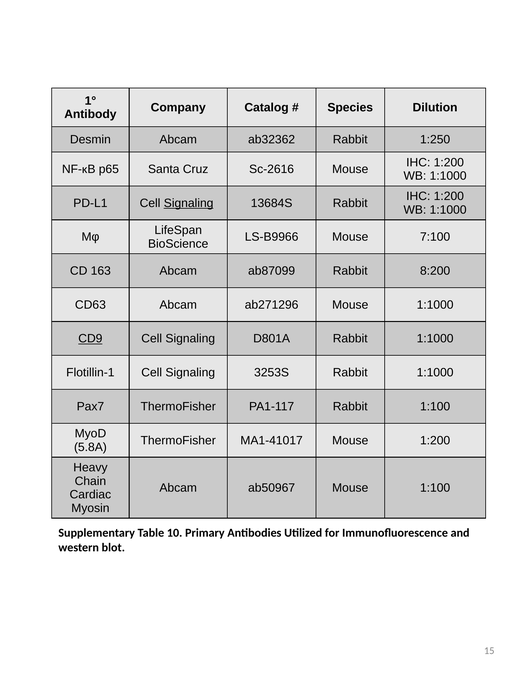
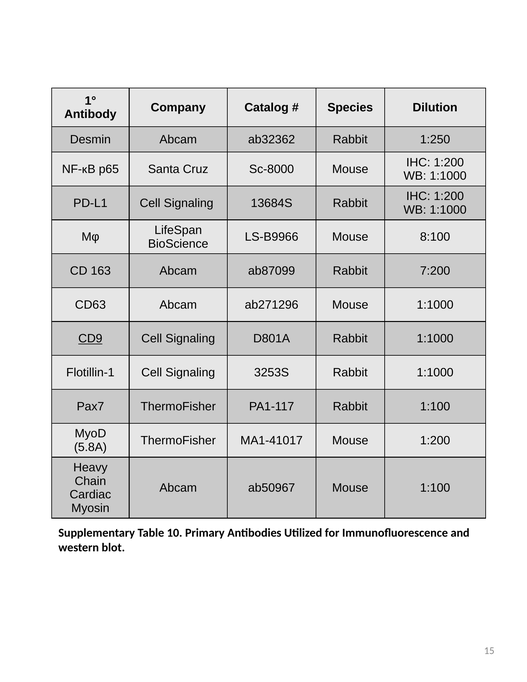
Sc-2616: Sc-2616 -> Sc-8000
Signaling at (189, 203) underline: present -> none
7:100: 7:100 -> 8:100
8:200: 8:200 -> 7:200
